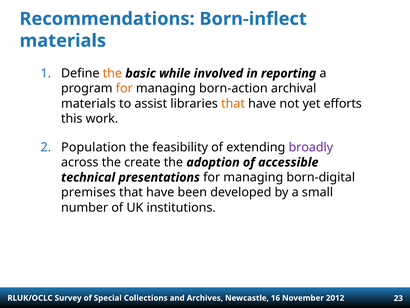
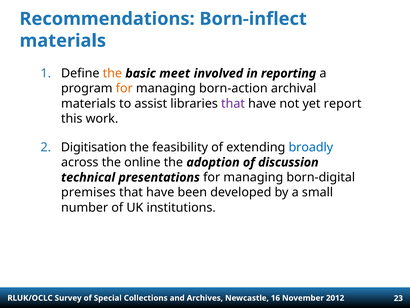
while: while -> meet
that at (233, 103) colour: orange -> purple
efforts: efforts -> report
Population: Population -> Digitisation
broadly colour: purple -> blue
create: create -> online
accessible: accessible -> discussion
